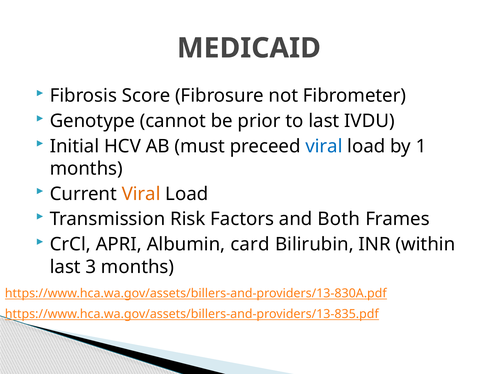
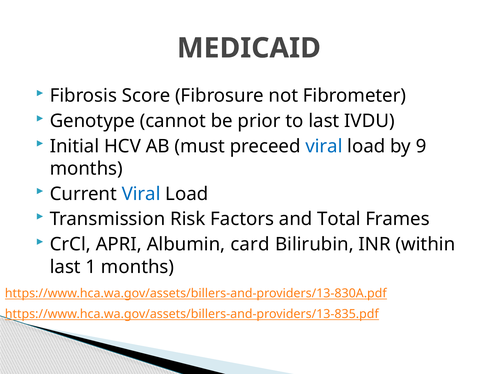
1: 1 -> 9
Viral at (141, 194) colour: orange -> blue
Both: Both -> Total
3: 3 -> 1
